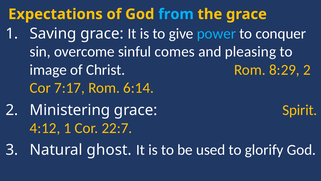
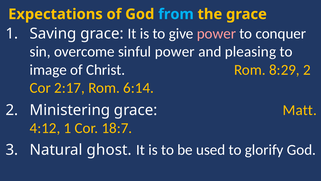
power at (216, 34) colour: light blue -> pink
sinful comes: comes -> power
7:17: 7:17 -> 2:17
Spirit: Spirit -> Matt
22:7: 22:7 -> 18:7
